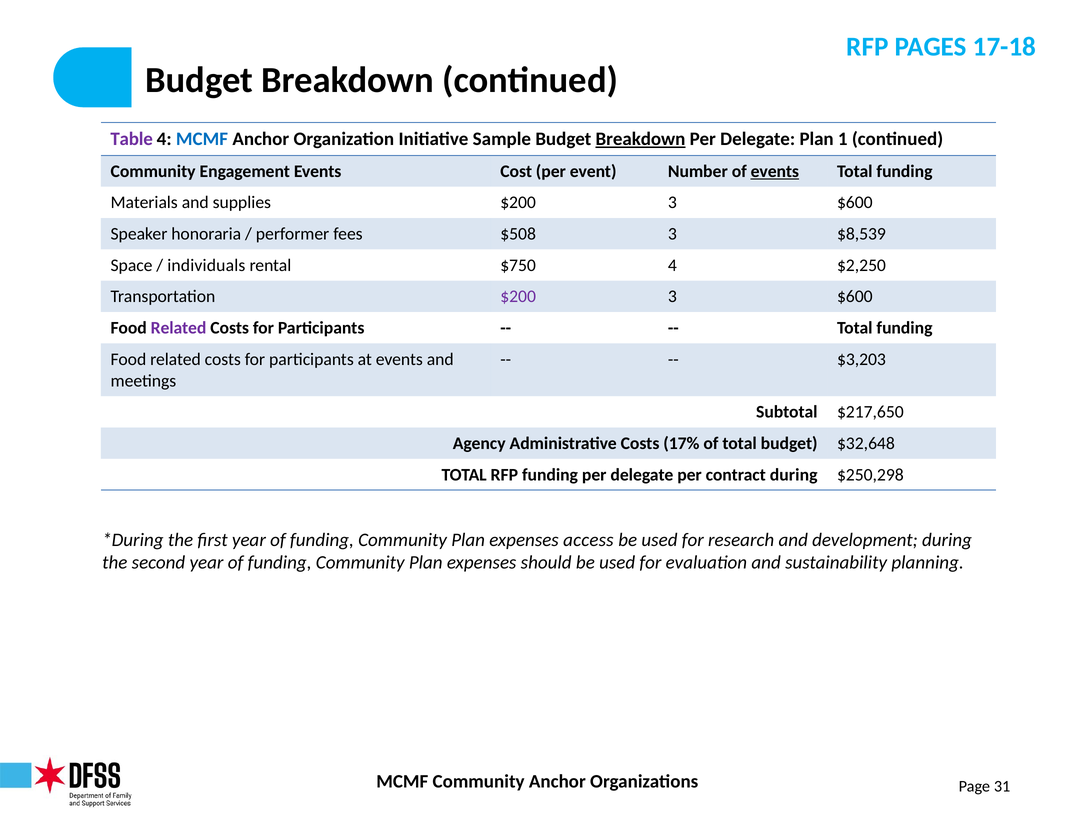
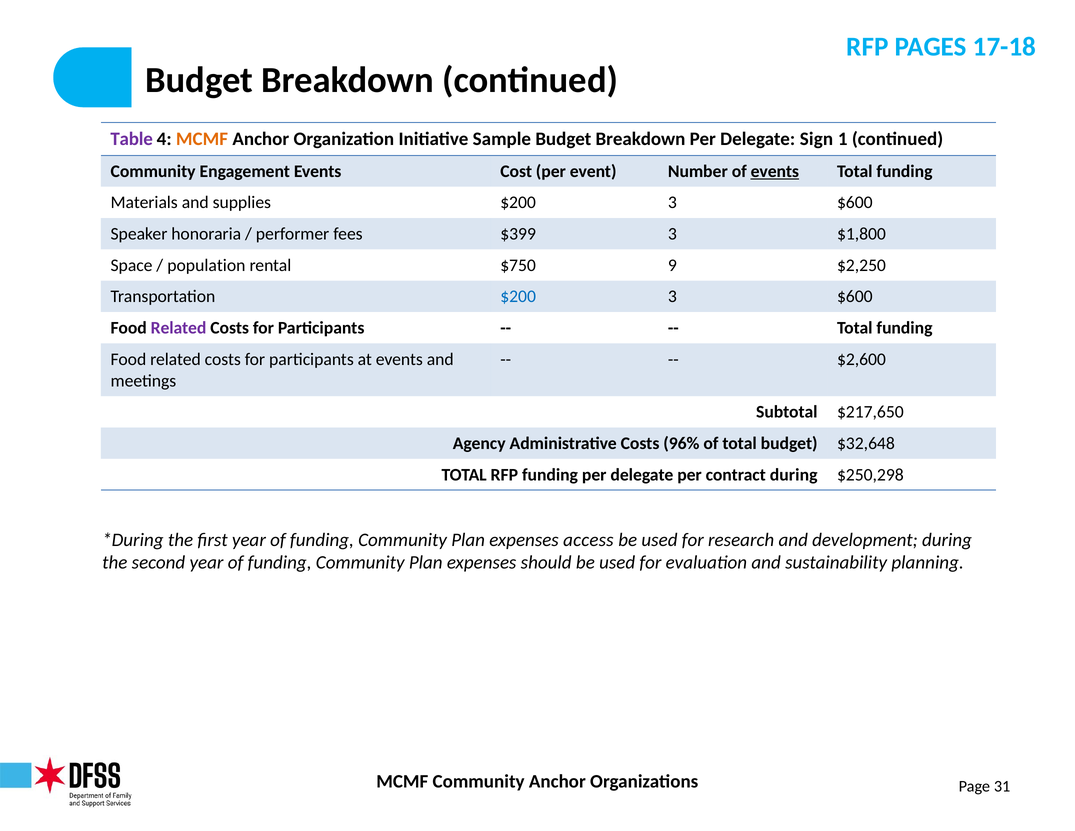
MCMF at (202, 139) colour: blue -> orange
Breakdown at (641, 139) underline: present -> none
Delegate Plan: Plan -> Sign
$508: $508 -> $399
$8,539: $8,539 -> $1,800
individuals: individuals -> population
$750 4: 4 -> 9
$200 at (518, 296) colour: purple -> blue
$3,203: $3,203 -> $2,600
17%: 17% -> 96%
